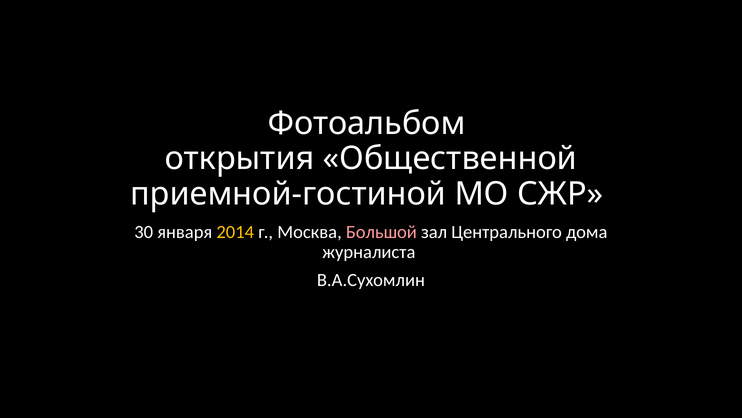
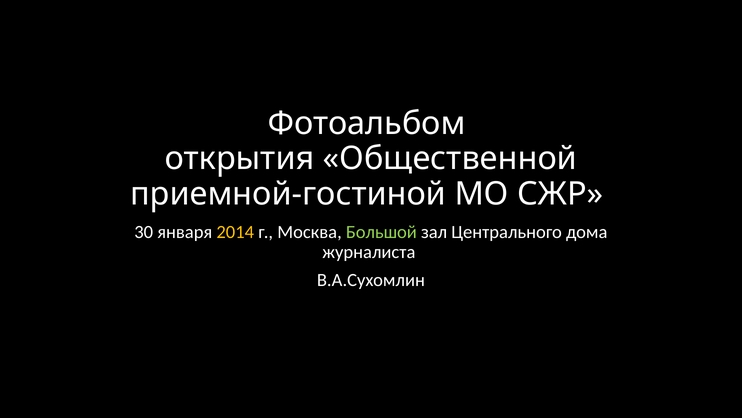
Большой colour: pink -> light green
